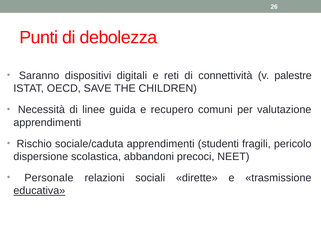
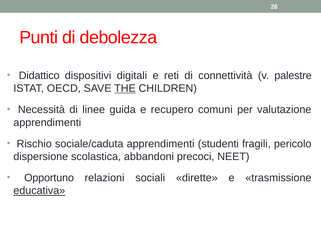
Saranno: Saranno -> Didattico
THE underline: none -> present
Personale: Personale -> Opportuno
